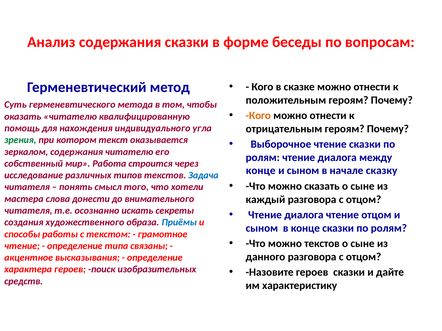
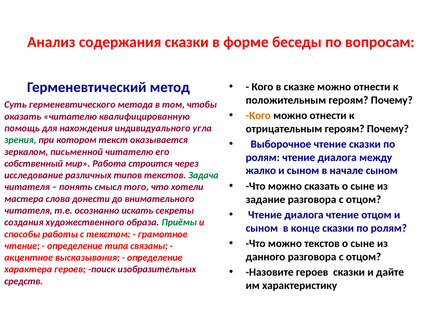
зеркалом содержания: содержания -> письменной
конце at (261, 171): конце -> жалко
начале сказку: сказку -> сыном
Задача colour: blue -> green
каждый: каждый -> задание
Приёмы colour: blue -> green
